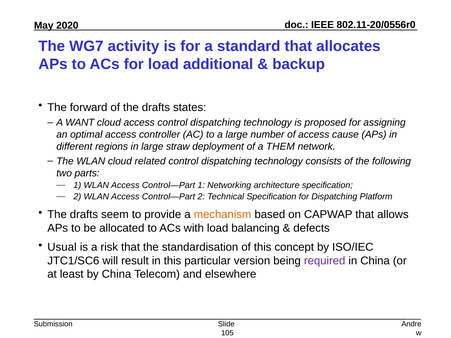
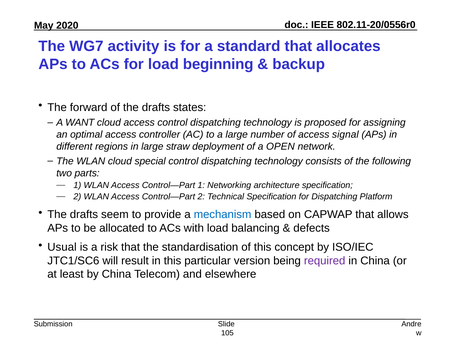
additional: additional -> beginning
cause: cause -> signal
THEM: THEM -> OPEN
related: related -> special
mechanism colour: orange -> blue
